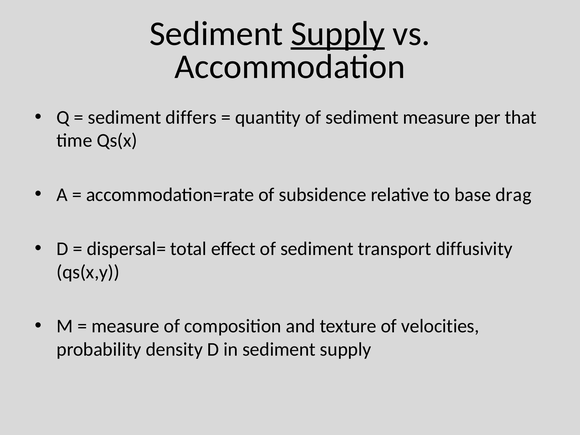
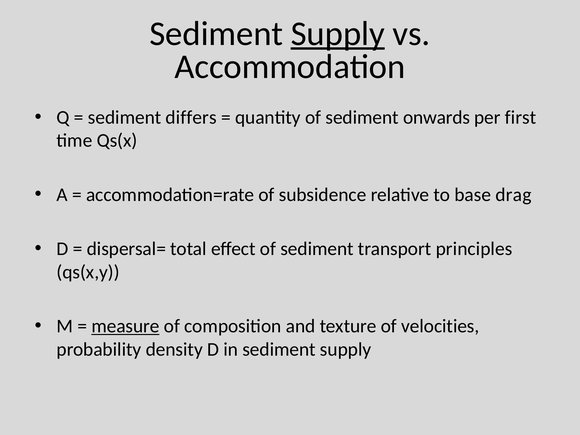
sediment measure: measure -> onwards
that: that -> first
diffusivity: diffusivity -> principles
measure at (125, 326) underline: none -> present
